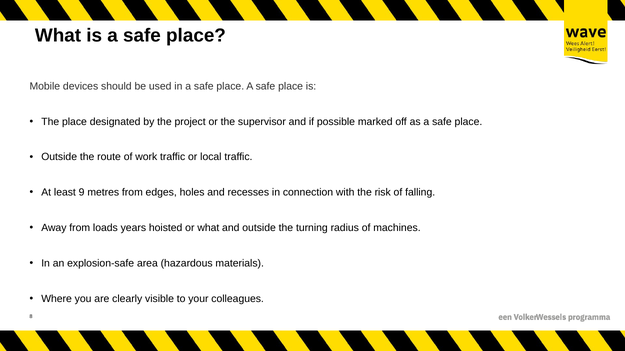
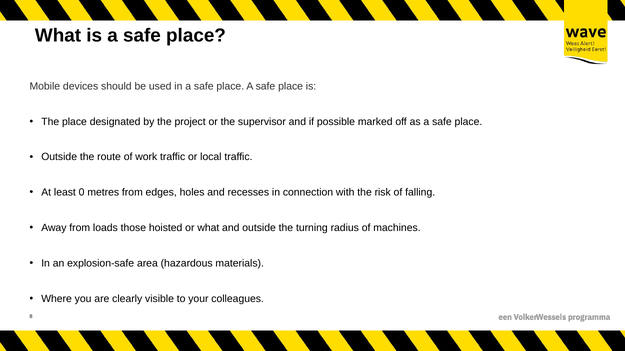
9: 9 -> 0
years: years -> those
